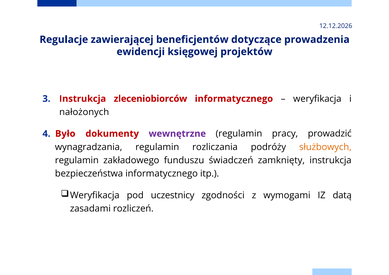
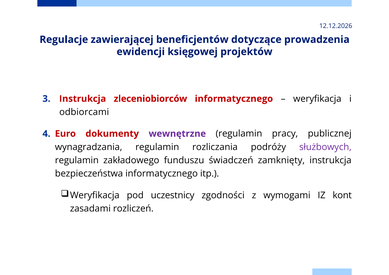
nałożonych: nałożonych -> odbiorcami
Było: Było -> Euro
prowadzić: prowadzić -> publicznej
służbowych colour: orange -> purple
datą: datą -> kont
